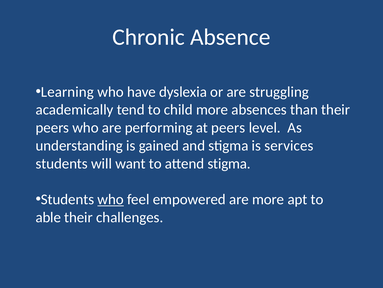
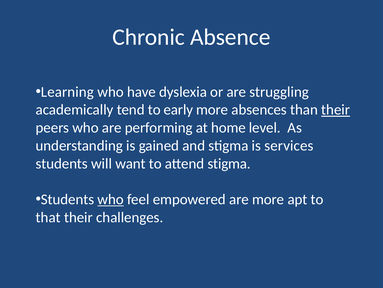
child: child -> early
their at (336, 110) underline: none -> present
at peers: peers -> home
able: able -> that
